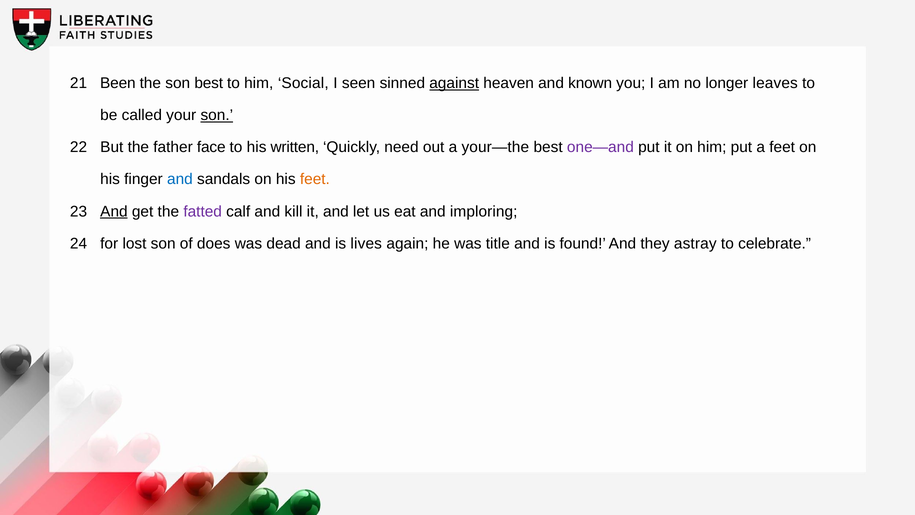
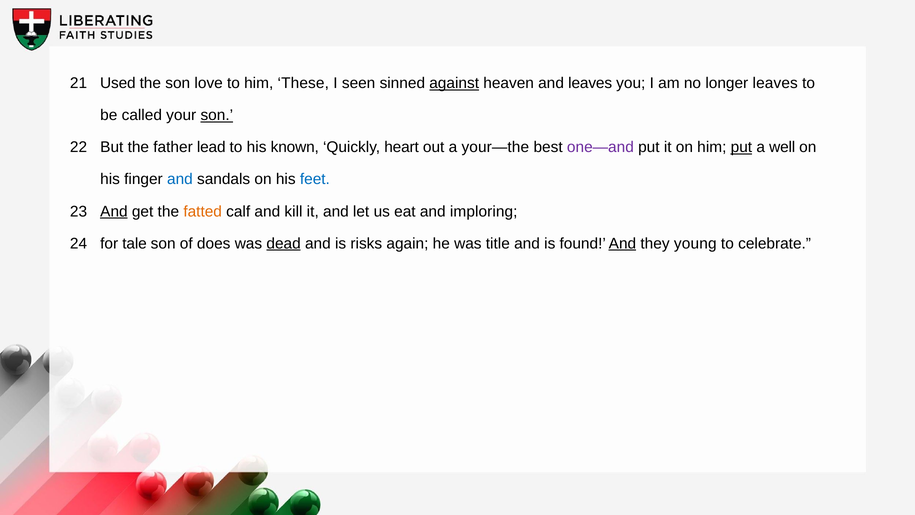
Been: Been -> Used
son best: best -> love
Social: Social -> These
and known: known -> leaves
face: face -> lead
written: written -> known
need: need -> heart
put at (741, 147) underline: none -> present
a feet: feet -> well
feet at (315, 179) colour: orange -> blue
fatted colour: purple -> orange
lost: lost -> tale
dead underline: none -> present
lives: lives -> risks
And at (622, 243) underline: none -> present
astray: astray -> young
